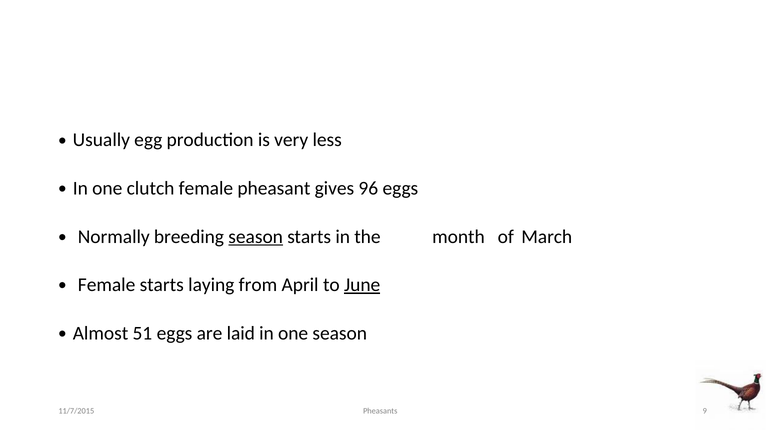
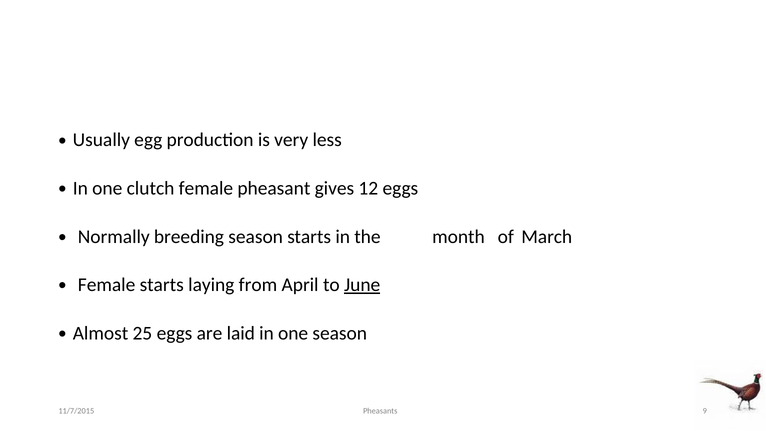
96: 96 -> 12
season at (256, 237) underline: present -> none
51: 51 -> 25
